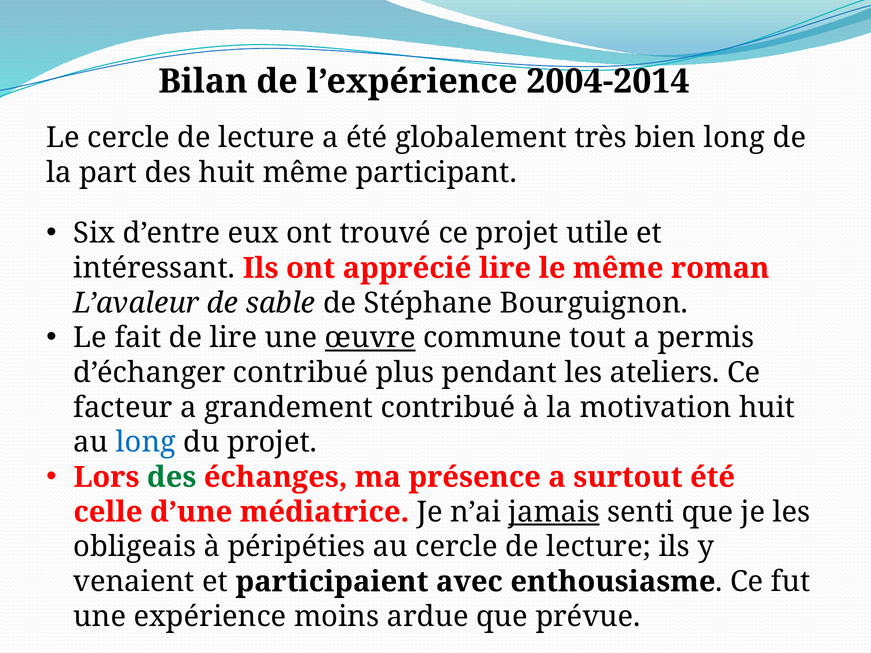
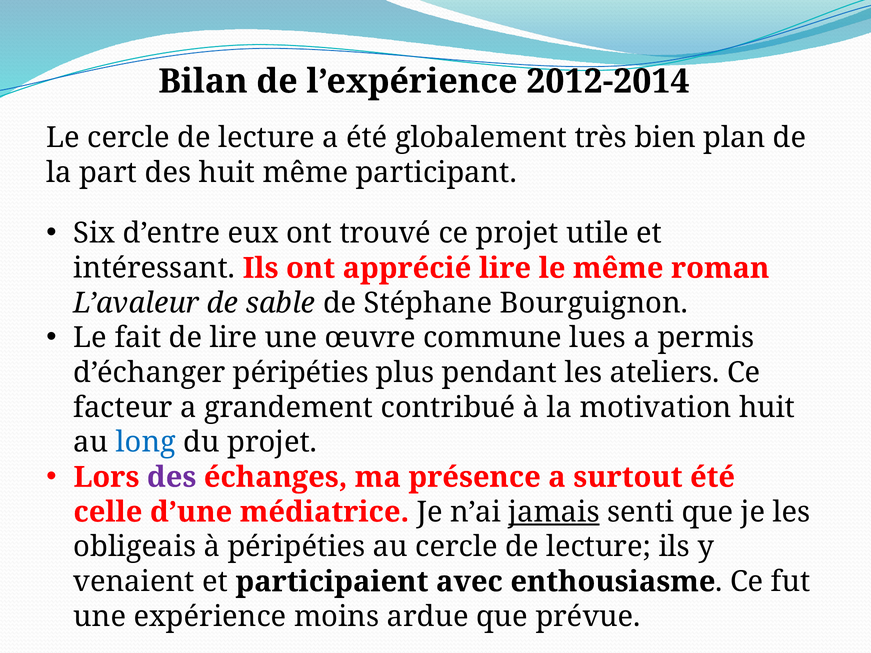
2004-2014: 2004-2014 -> 2012-2014
bien long: long -> plan
œuvre underline: present -> none
tout: tout -> lues
d’échanger contribué: contribué -> péripéties
des at (172, 477) colour: green -> purple
